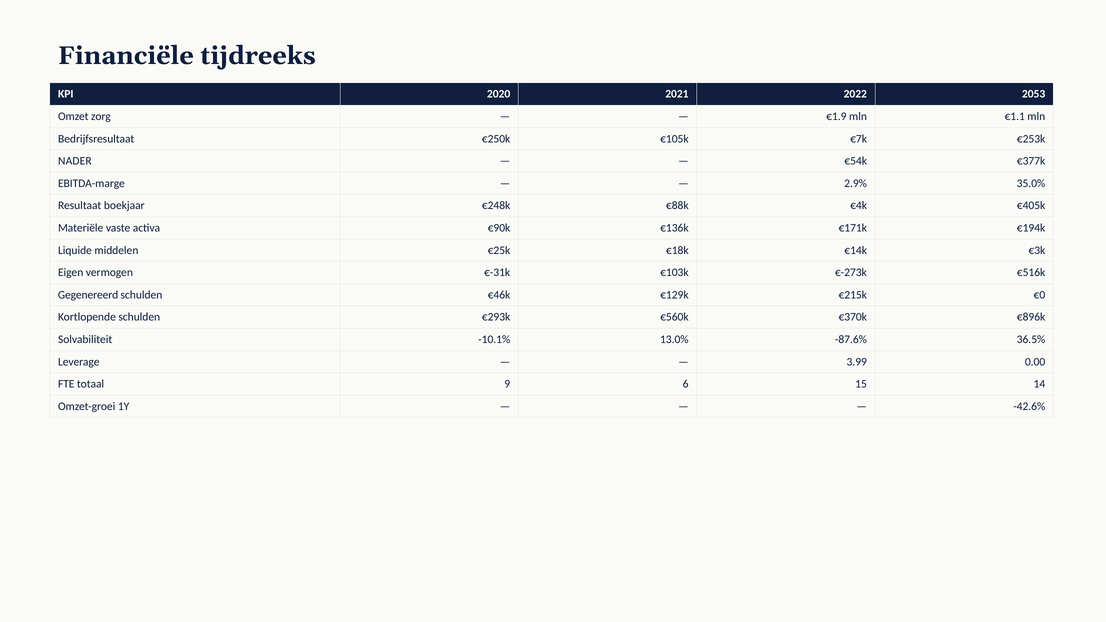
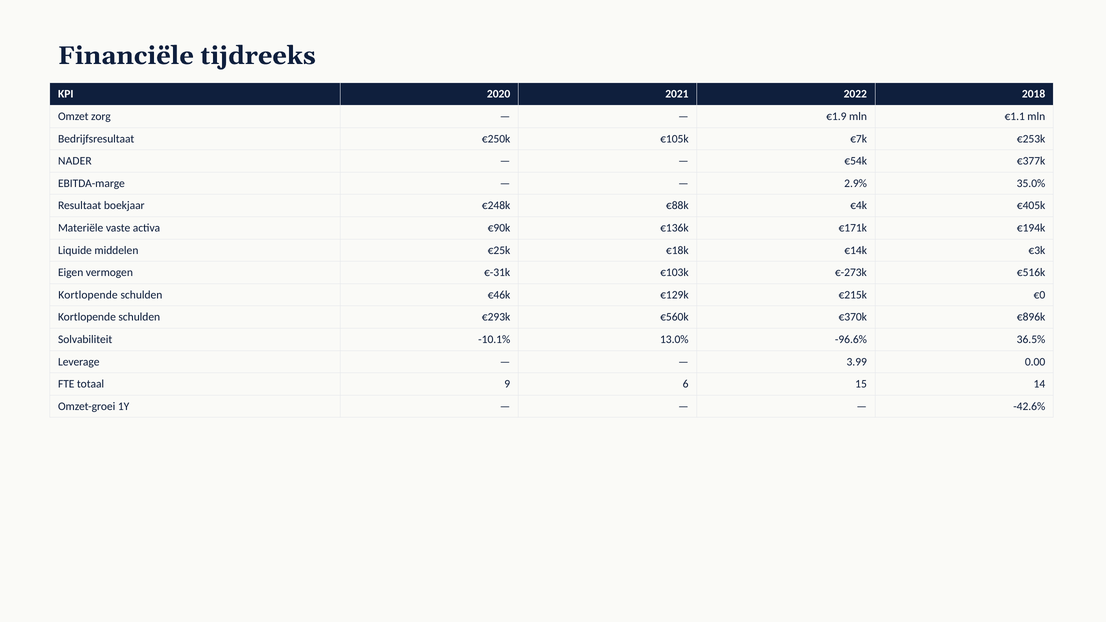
2053: 2053 -> 2018
Gegenereerd at (88, 295): Gegenereerd -> Kortlopende
-87.6%: -87.6% -> -96.6%
